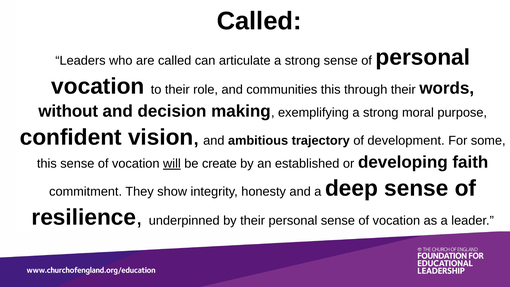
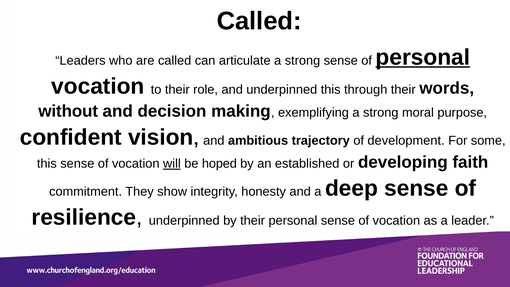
personal at (423, 57) underline: none -> present
and communities: communities -> underpinned
create: create -> hoped
